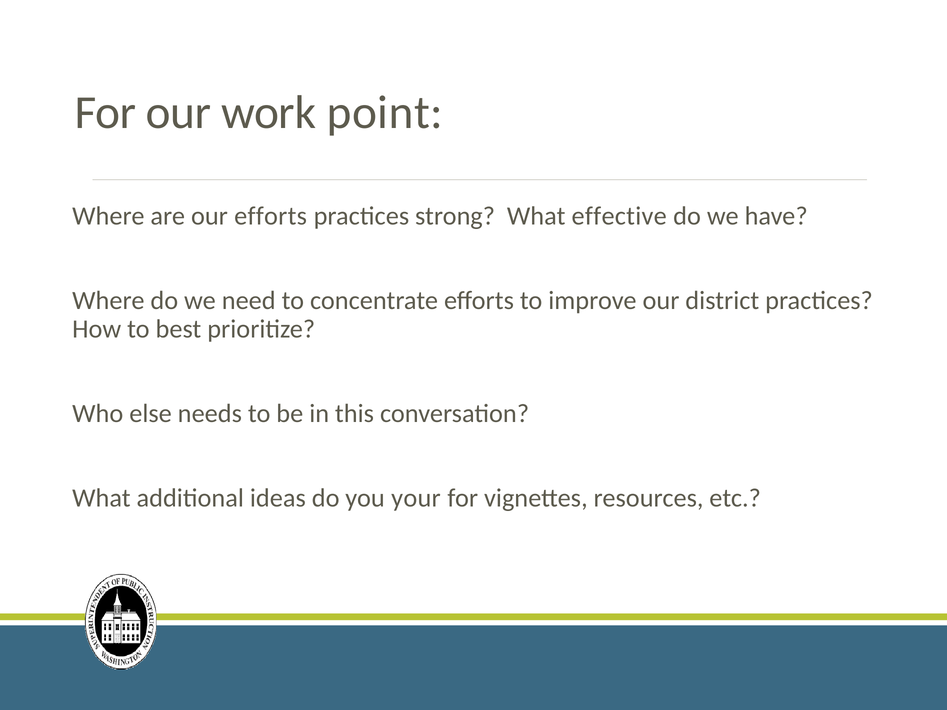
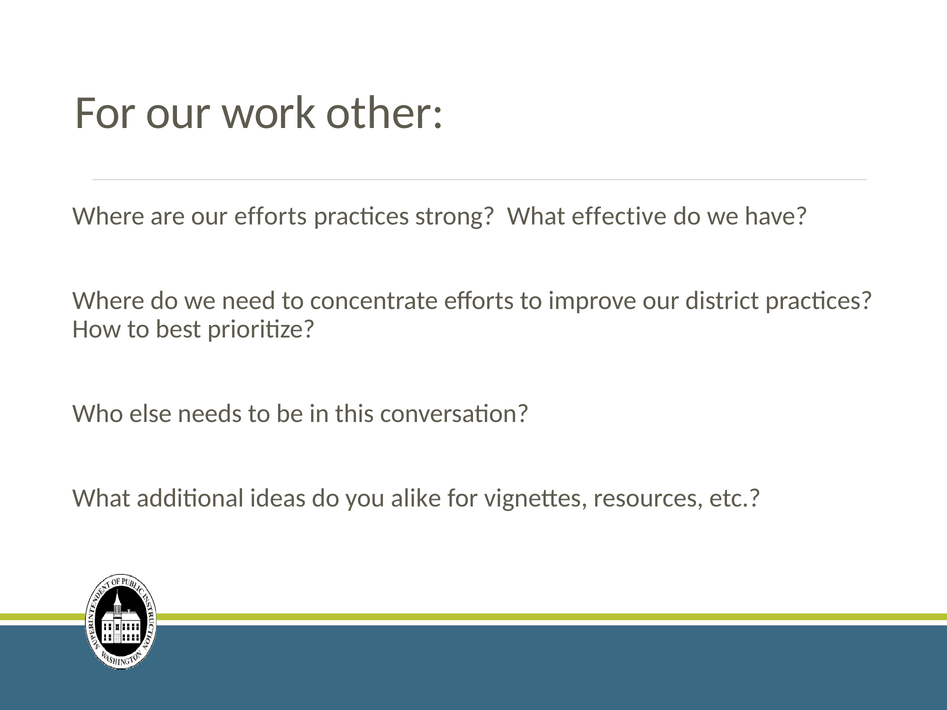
point: point -> other
your: your -> alike
